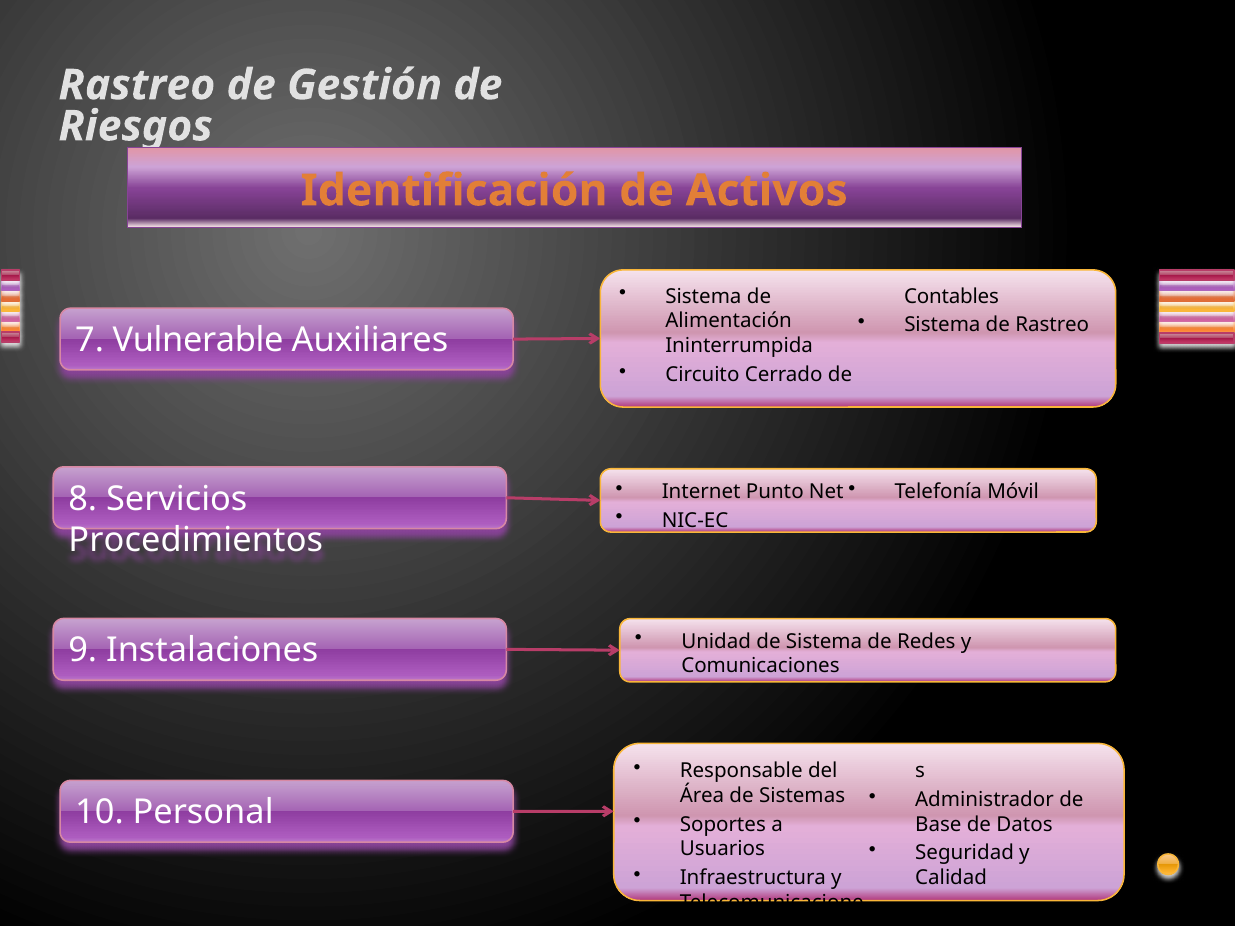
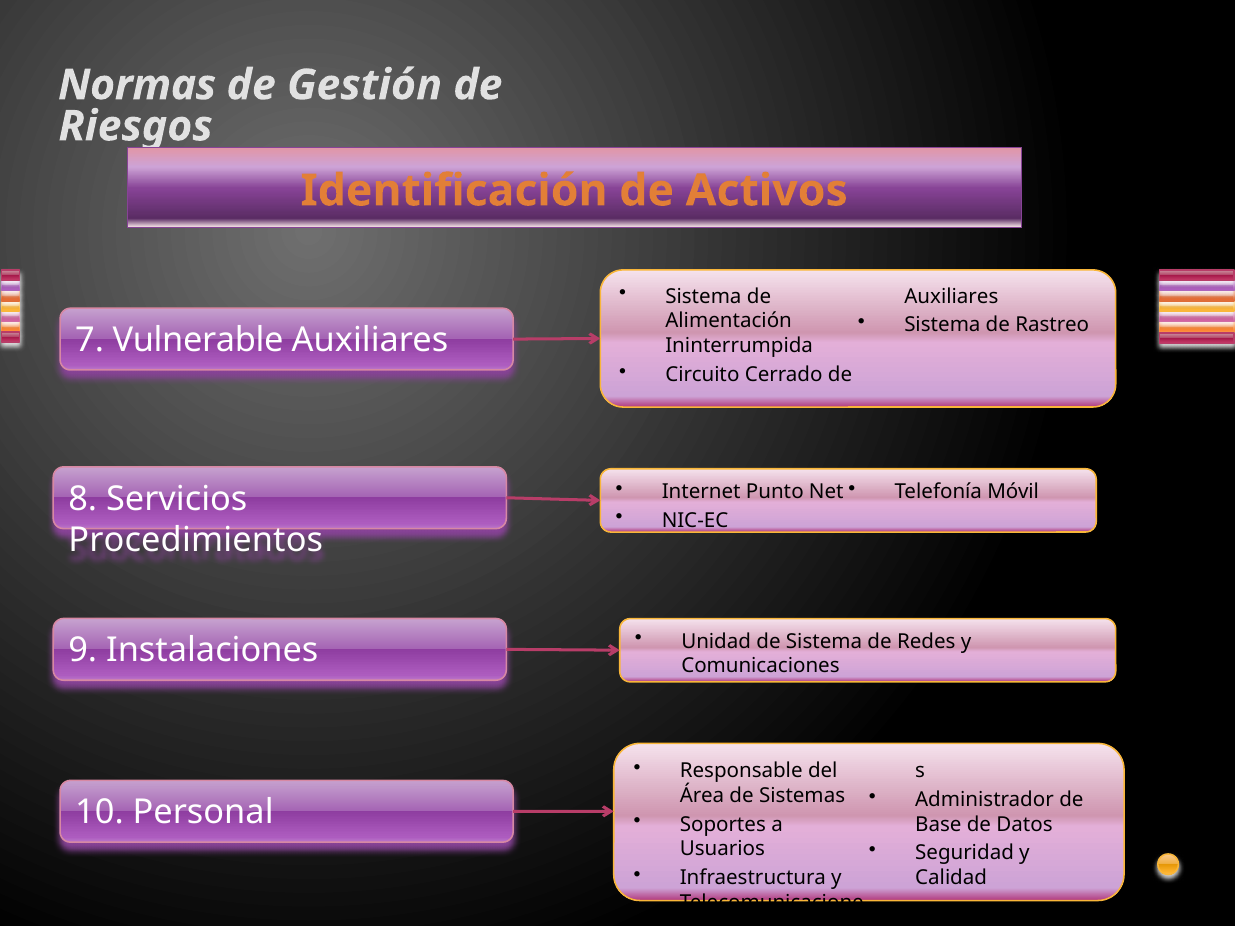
Rastreo at (137, 85): Rastreo -> Normas
Contables at (951, 296): Contables -> Auxiliares
